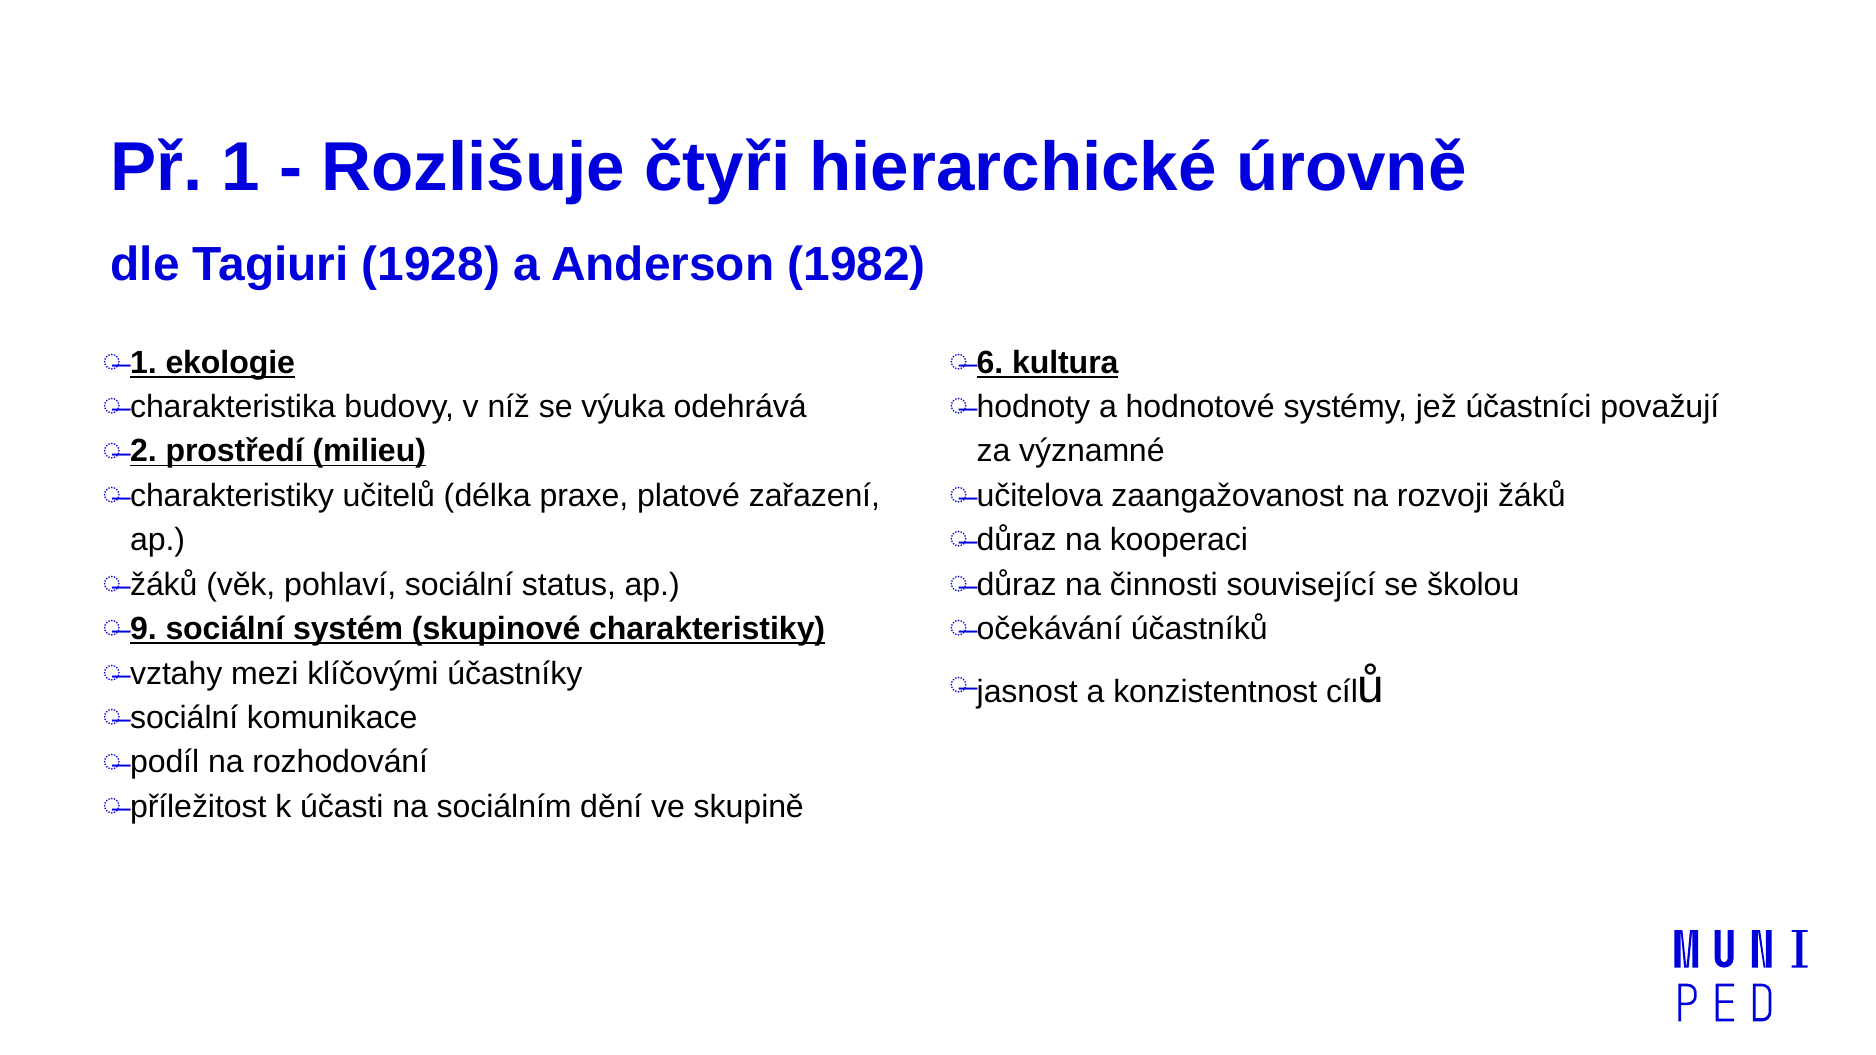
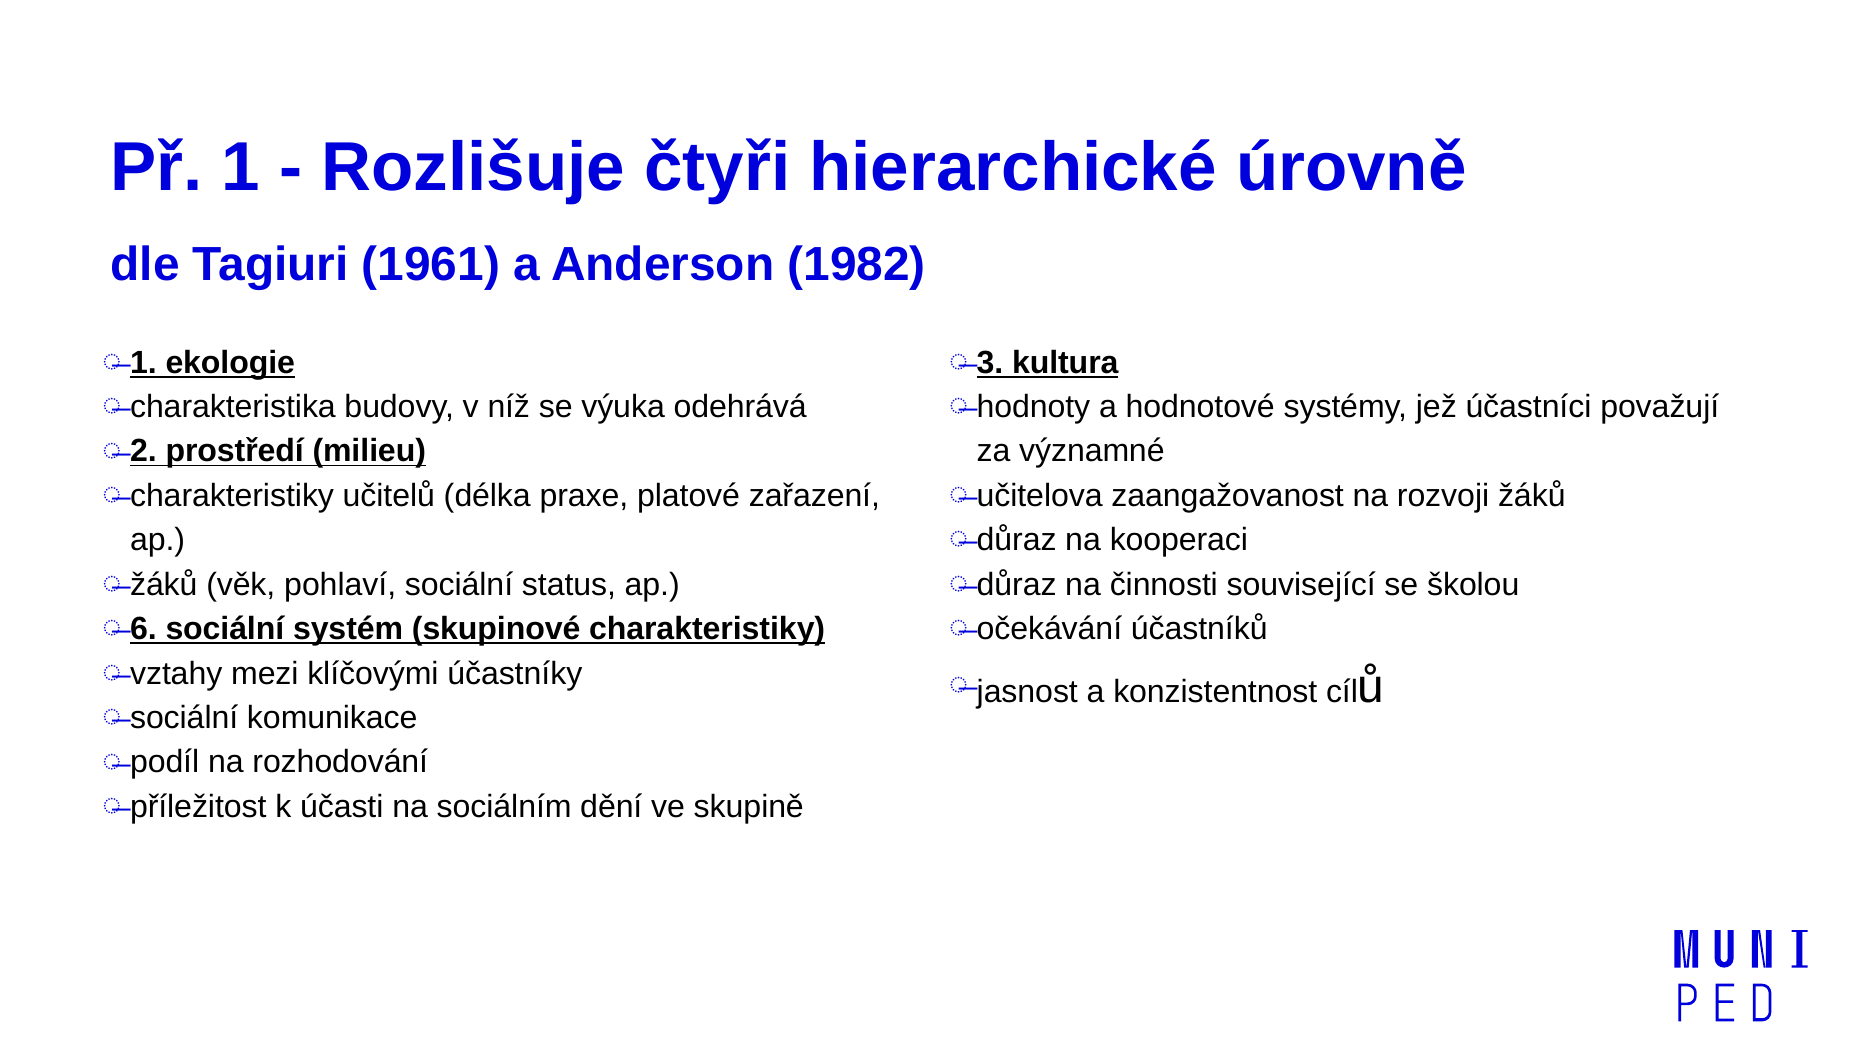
1928: 1928 -> 1961
6: 6 -> 3
9: 9 -> 6
